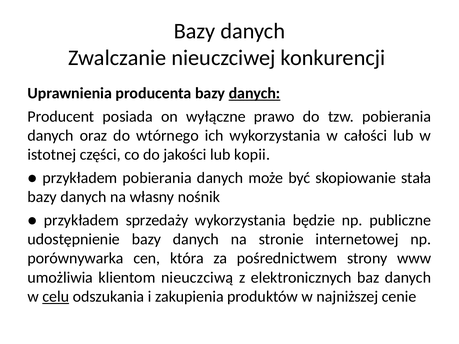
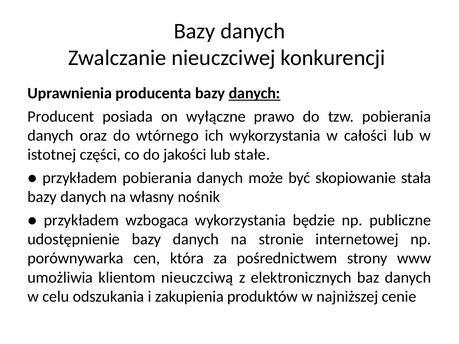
kopii: kopii -> stałe
sprzedaży: sprzedaży -> wzbogaca
celu underline: present -> none
